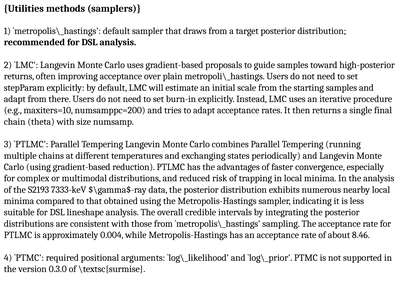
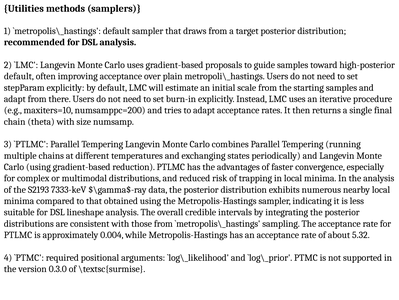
returns at (19, 76): returns -> default
8.46: 8.46 -> 5.32
